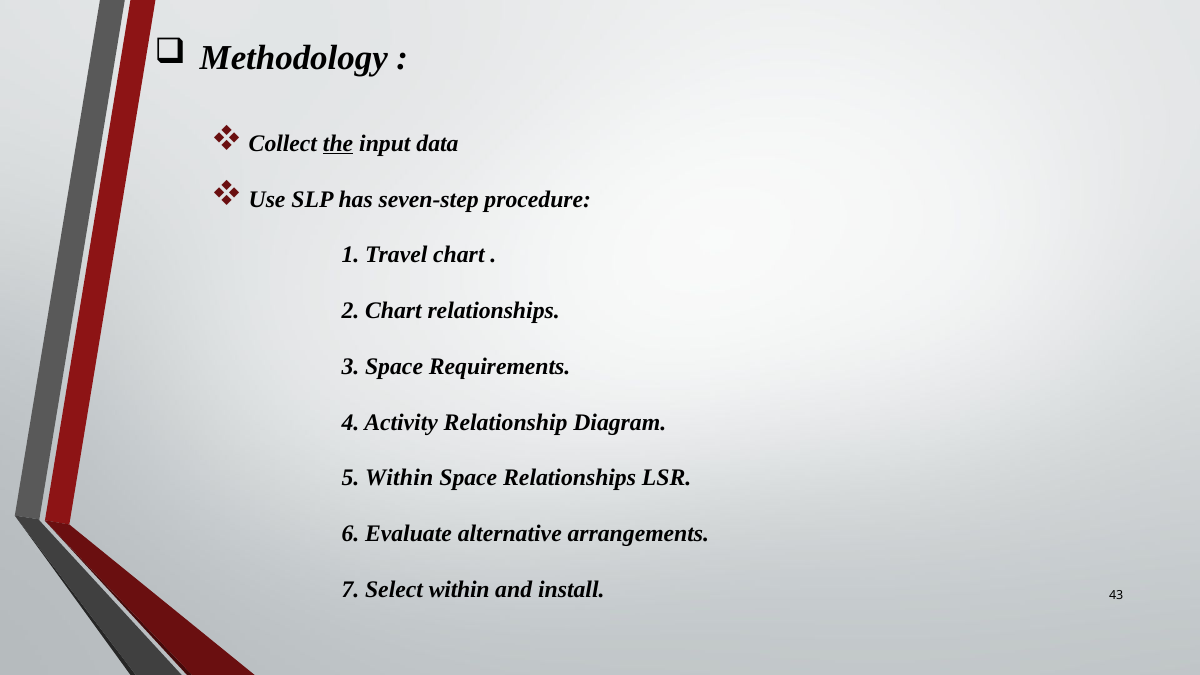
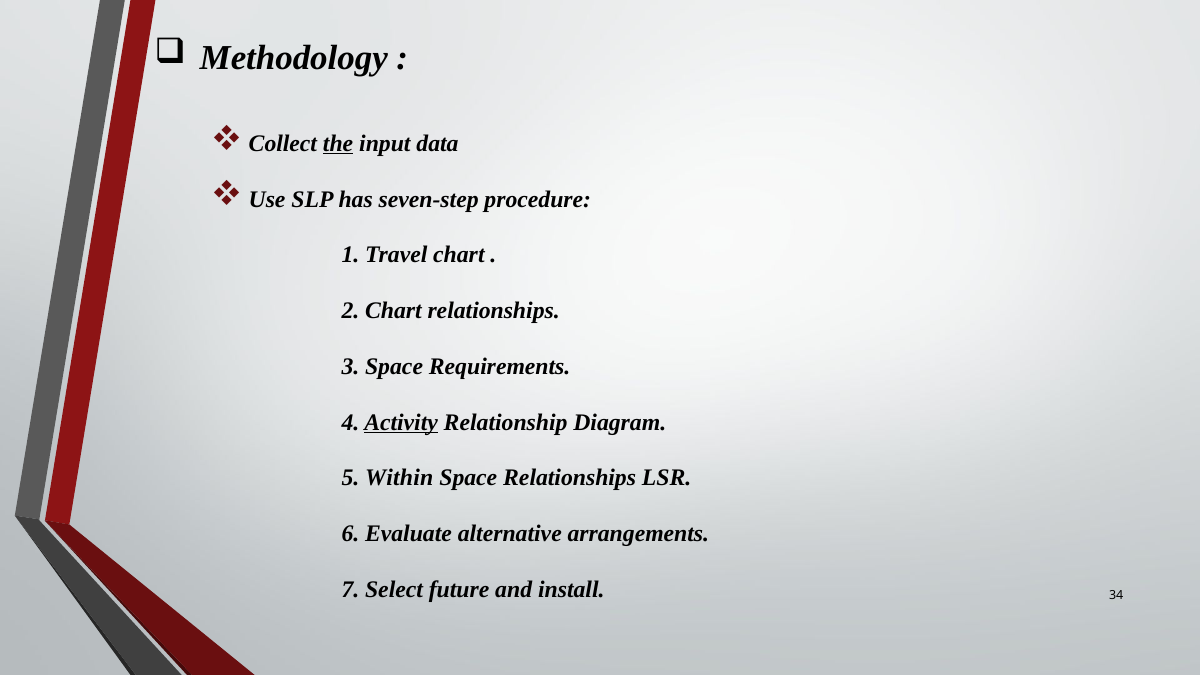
Activity underline: none -> present
Select within: within -> future
43: 43 -> 34
